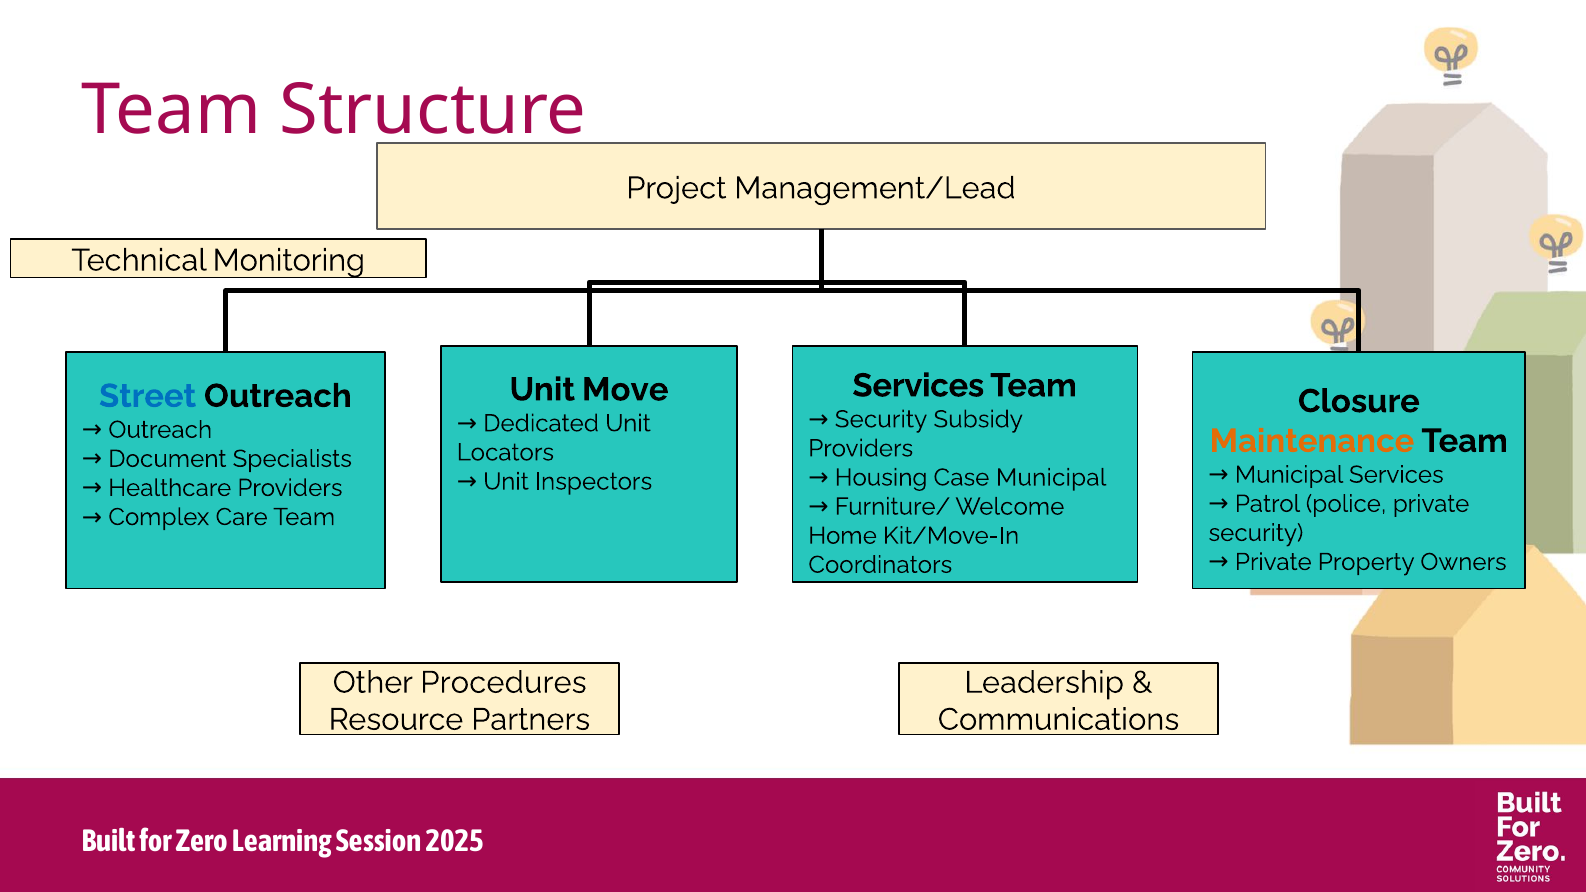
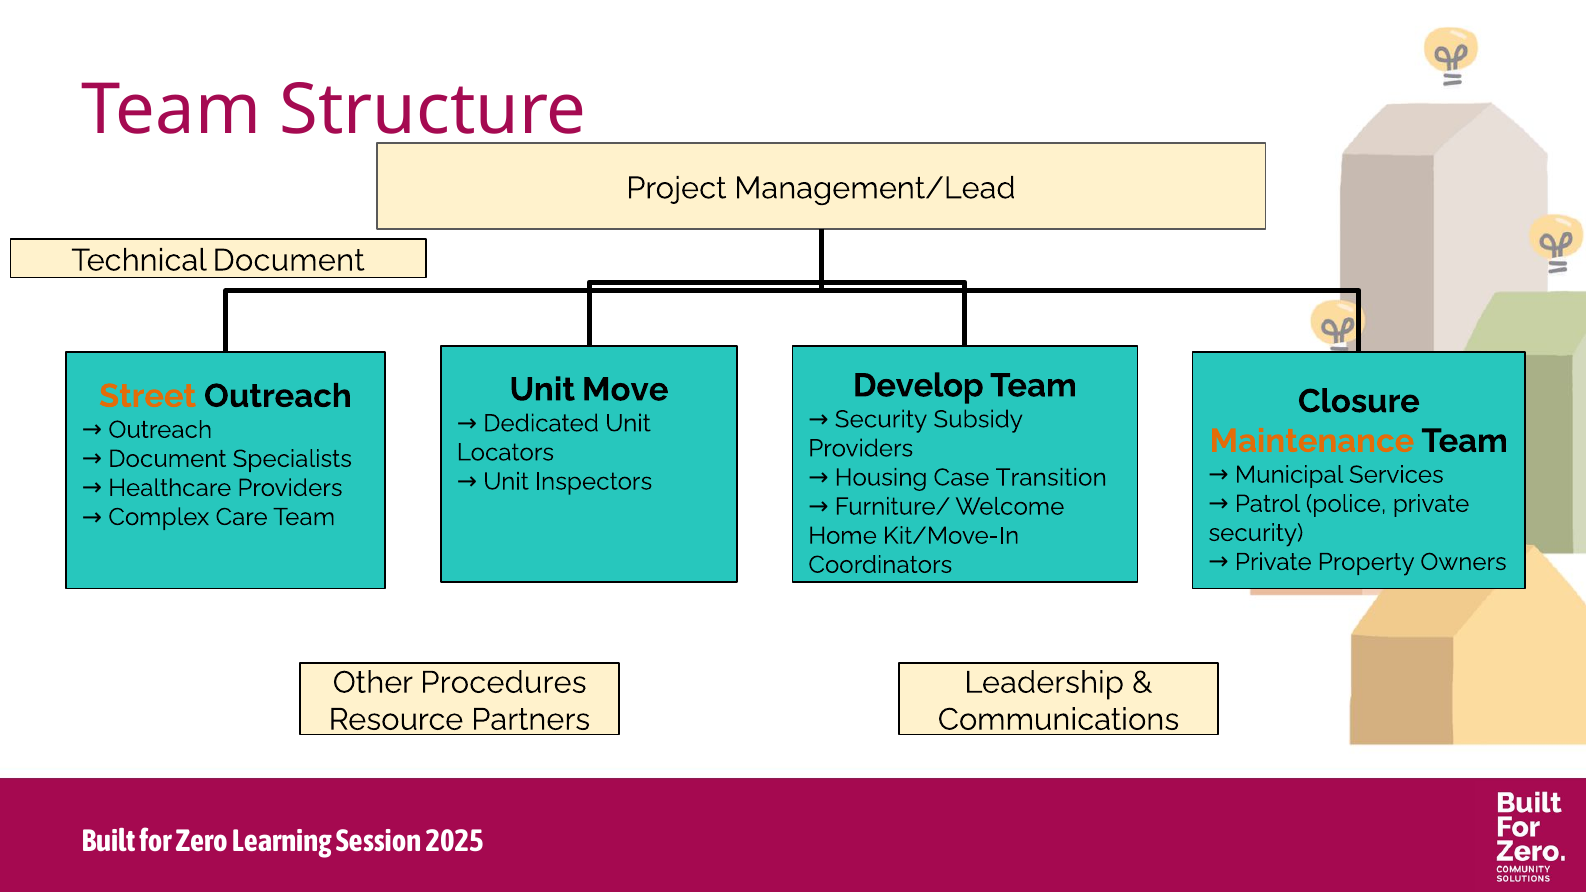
Technical Monitoring: Monitoring -> Document
Services at (918, 386): Services -> Develop
Street colour: blue -> orange
Case Municipal: Municipal -> Transition
